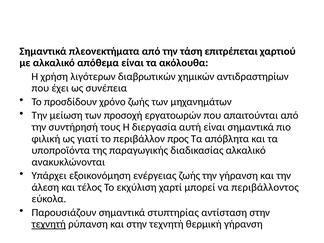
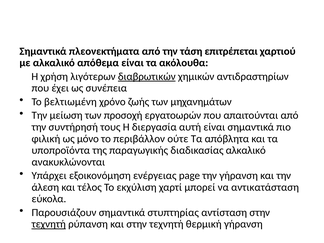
διαβρωτικών underline: none -> present
προσδίδουν: προσδίδουν -> βελτιωμένη
γιατί: γιατί -> μόνο
προς: προς -> ούτε
ενέργειας ζωής: ζωής -> page
περιβάλλοντος: περιβάλλοντος -> αντικατάσταση
